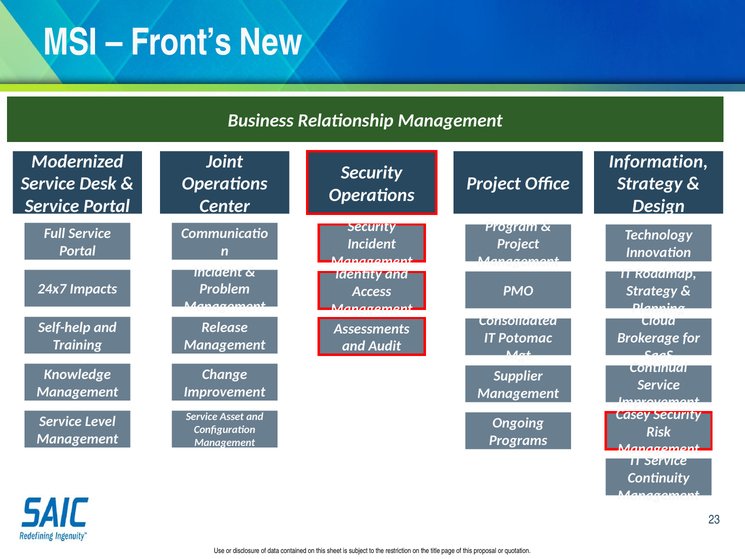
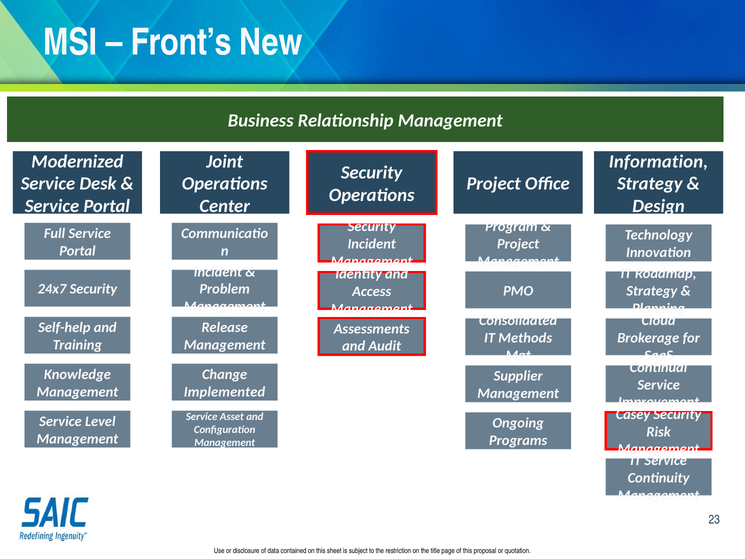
24x7 Impacts: Impacts -> Security
Potomac: Potomac -> Methods
Improvement at (225, 392): Improvement -> Implemented
